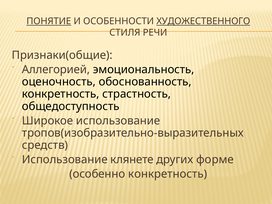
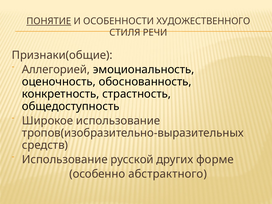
ХУДОЖЕСТВЕННОГО underline: present -> none
клянете: клянете -> русской
особенно конкретность: конкретность -> абстрактного
